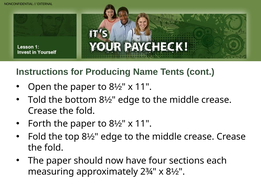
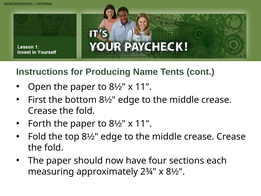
Told: Told -> First
